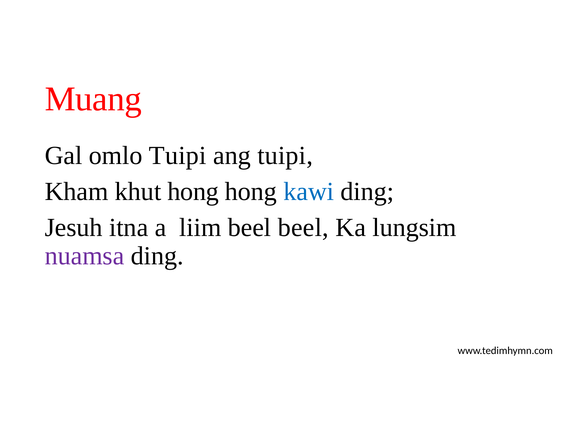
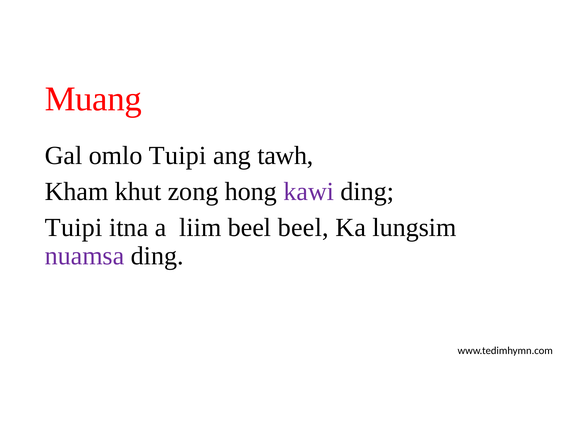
ang tuipi: tuipi -> tawh
khut hong: hong -> zong
kawi colour: blue -> purple
Jesuh at (74, 227): Jesuh -> Tuipi
